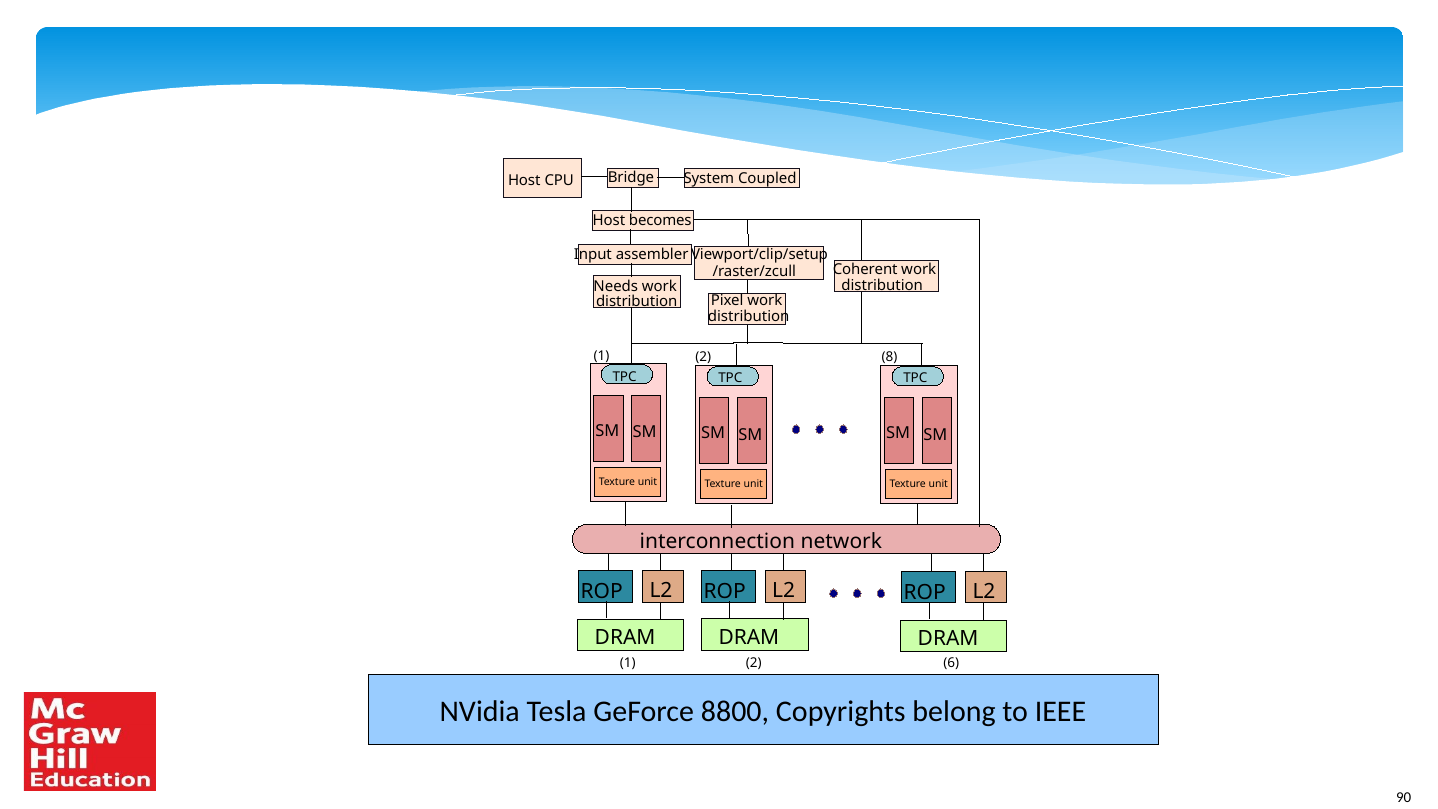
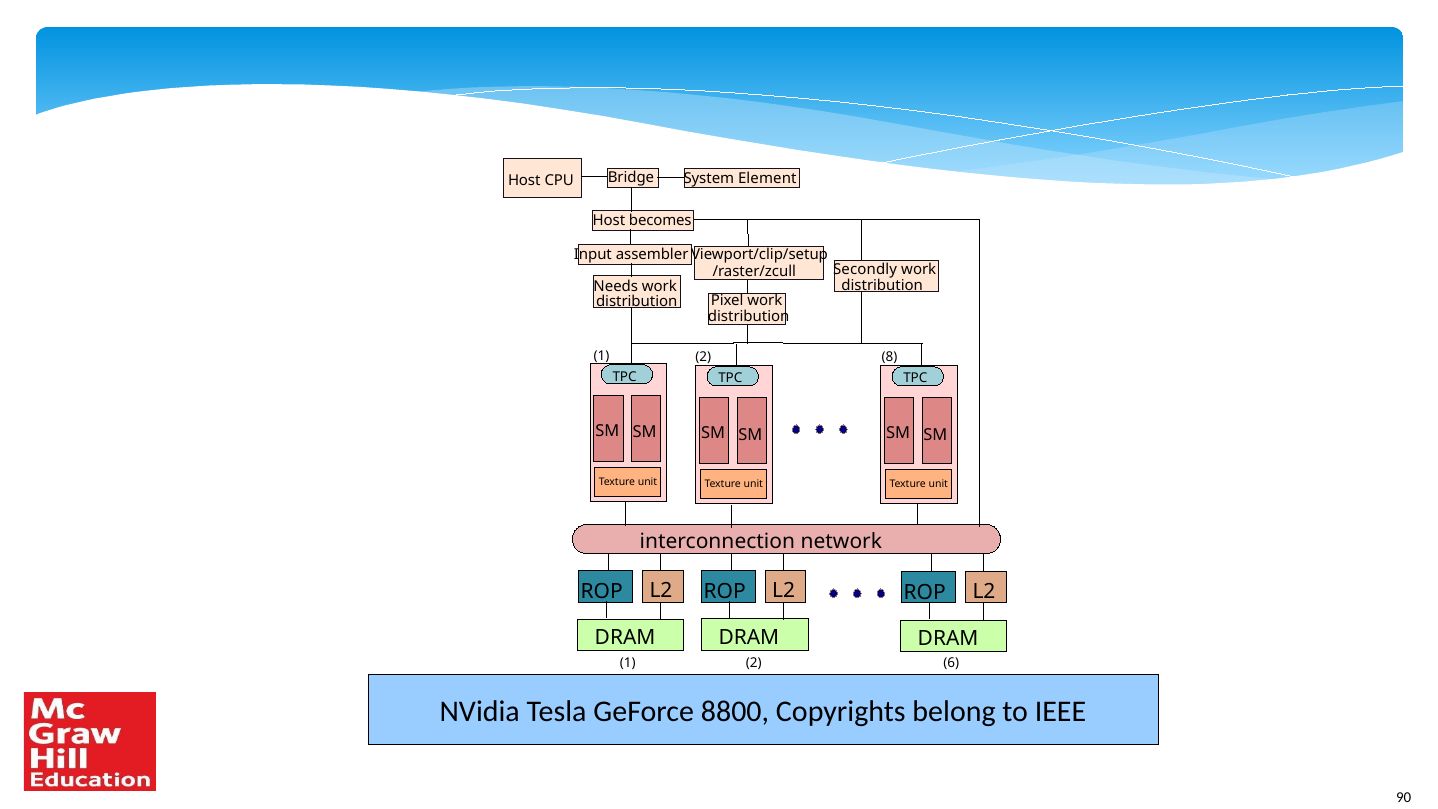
Coupled: Coupled -> Element
Coherent: Coherent -> Secondly
